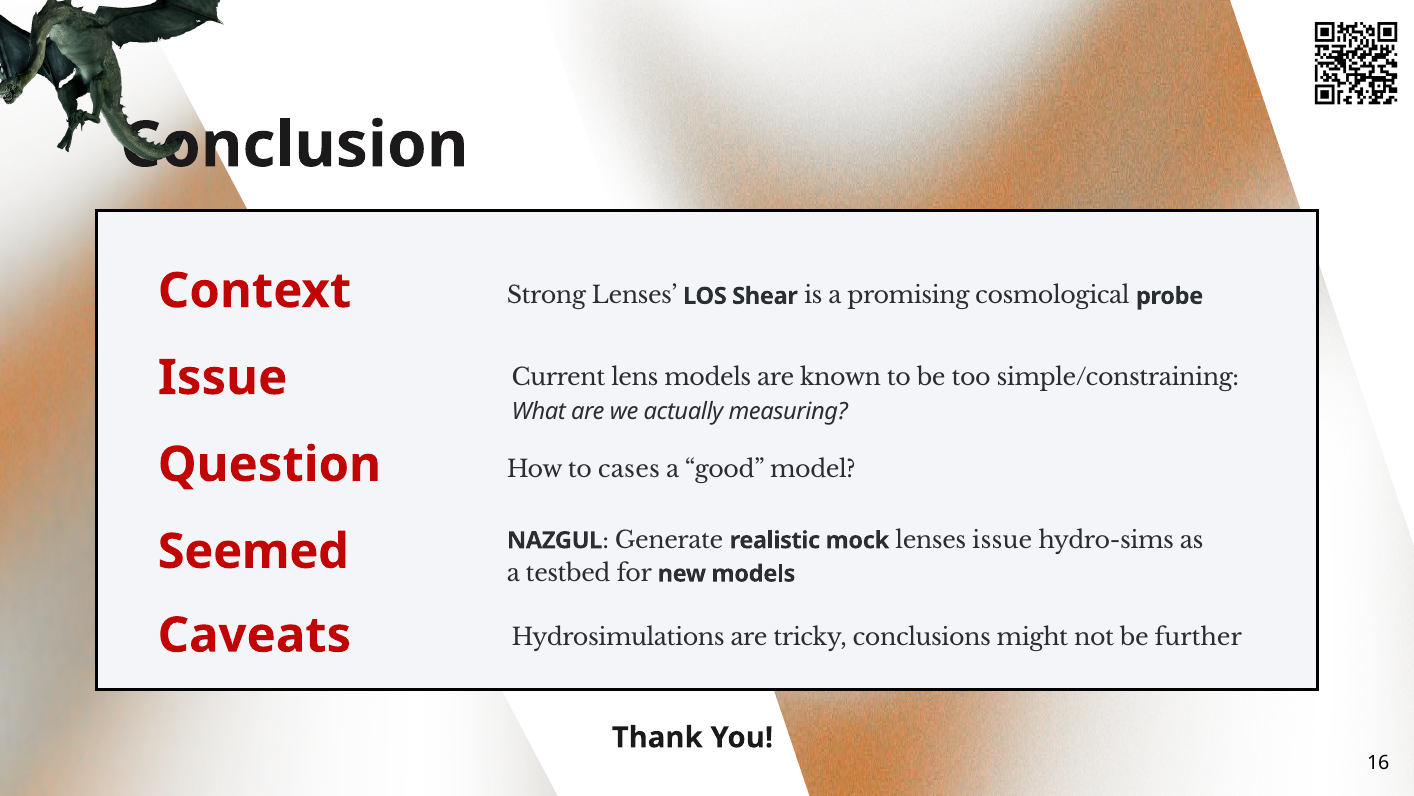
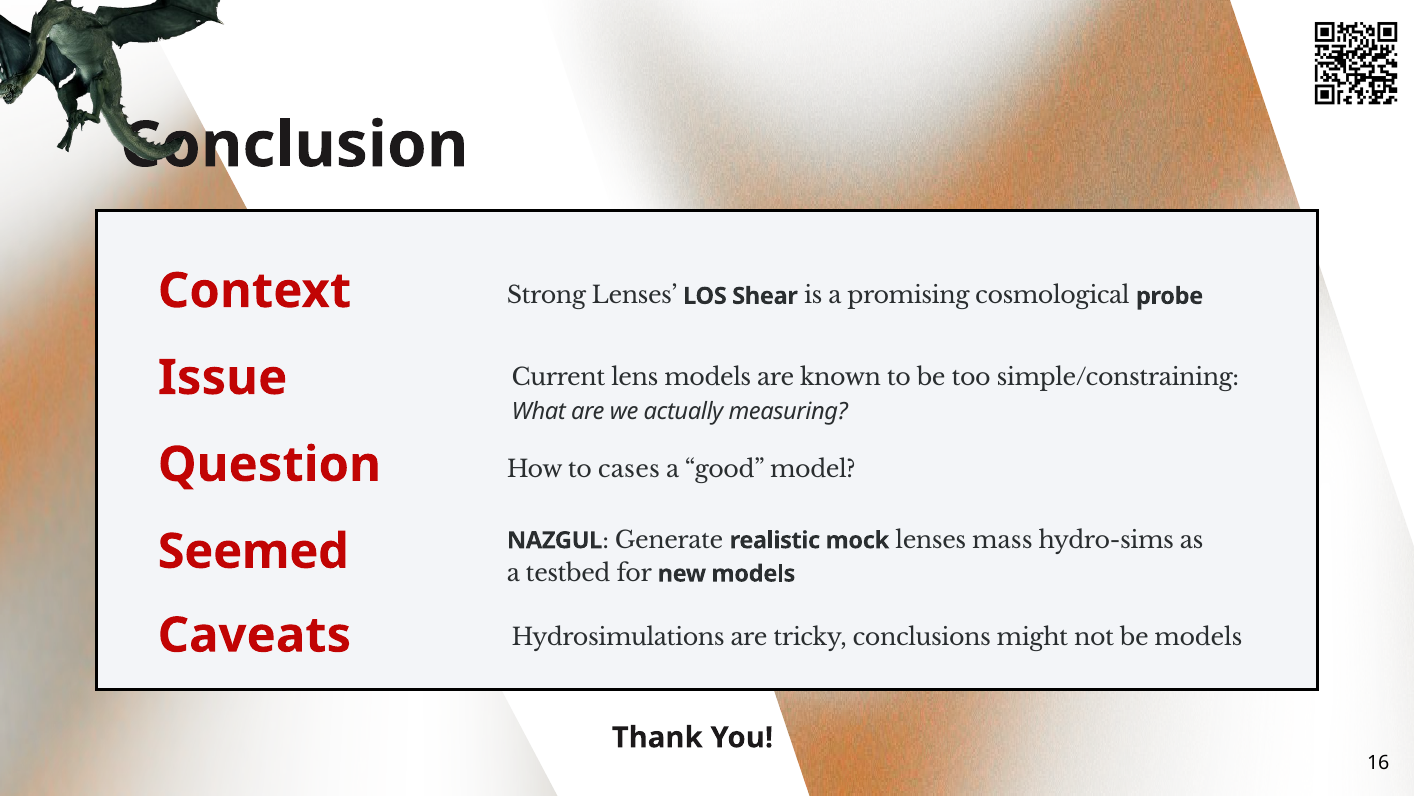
lenses issue: issue -> mass
be further: further -> models
